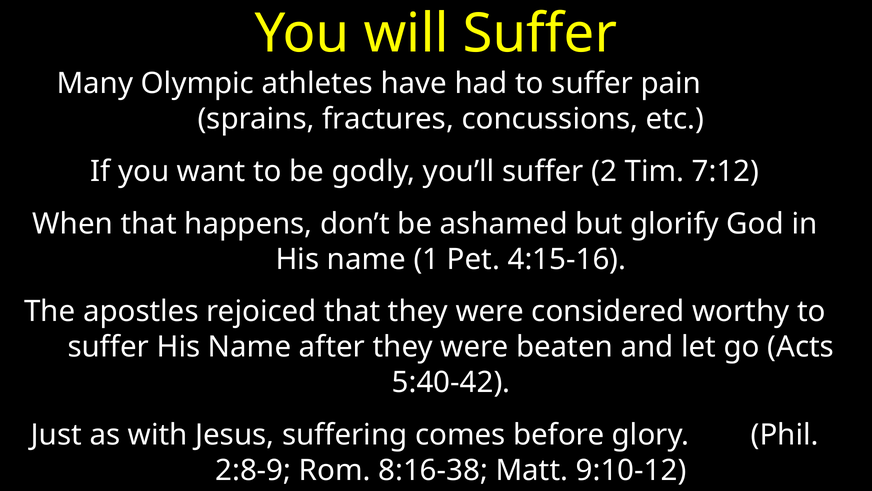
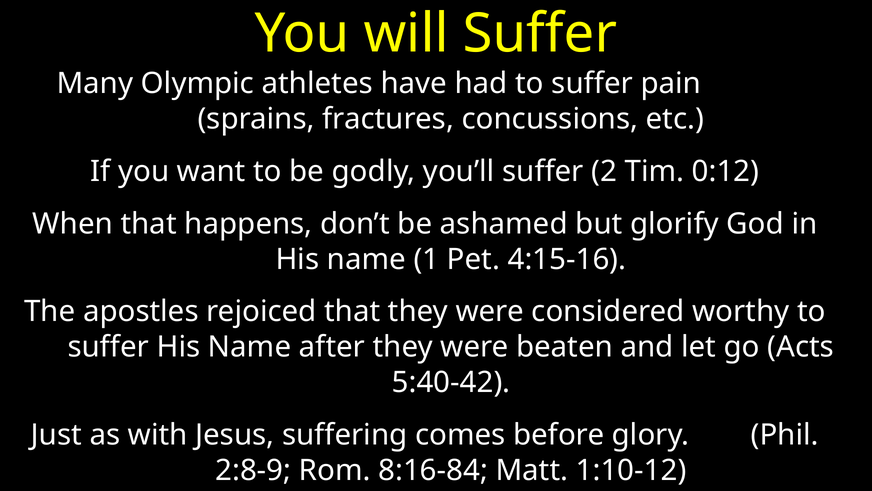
7:12: 7:12 -> 0:12
8:16-38: 8:16-38 -> 8:16-84
9:10-12: 9:10-12 -> 1:10-12
